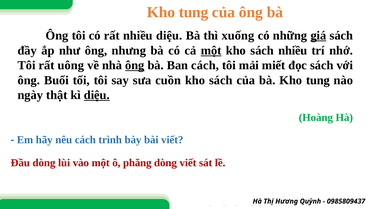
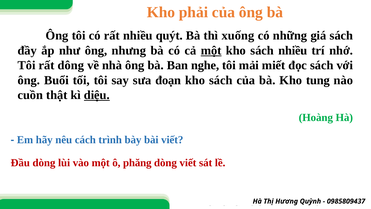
tung at (194, 12): tung -> phải
nhiều diệu: diệu -> quýt
giá underline: present -> none
uông: uông -> dông
ông at (135, 65) underline: present -> none
Ban cách: cách -> nghe
cuồn: cuồn -> đoạn
ngày: ngày -> cuồn
